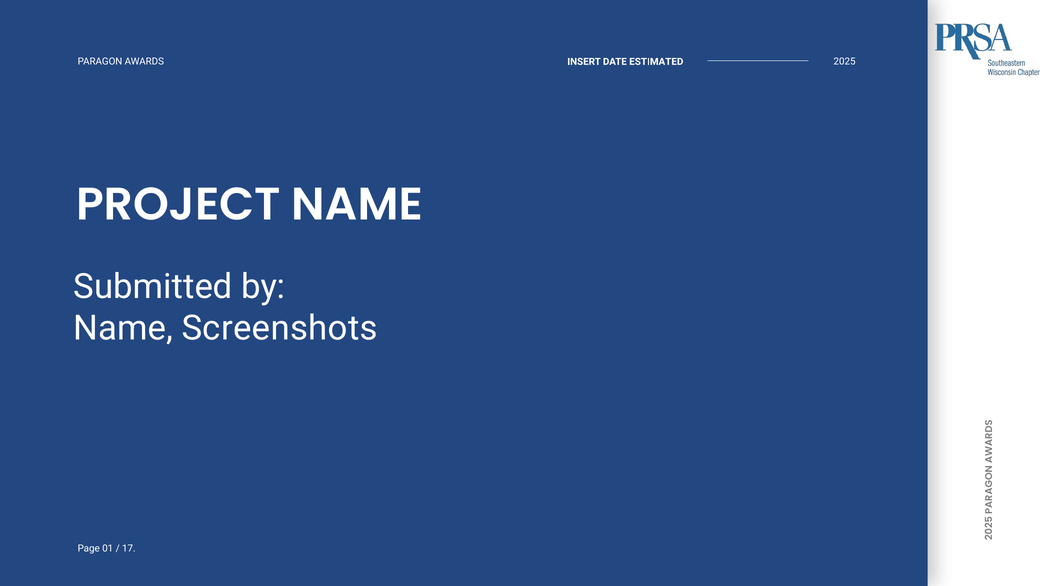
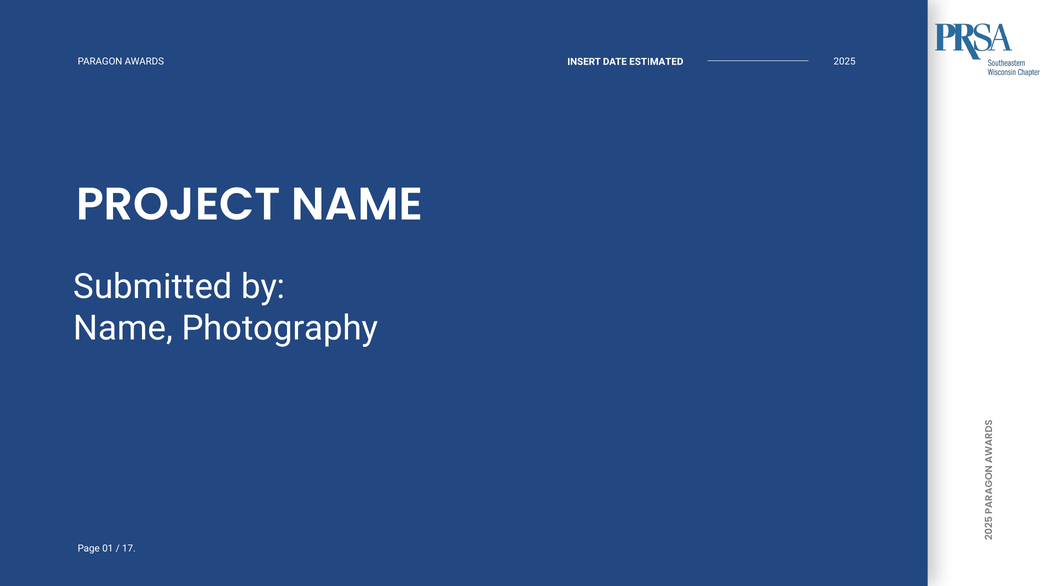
Screenshots: Screenshots -> Photography
